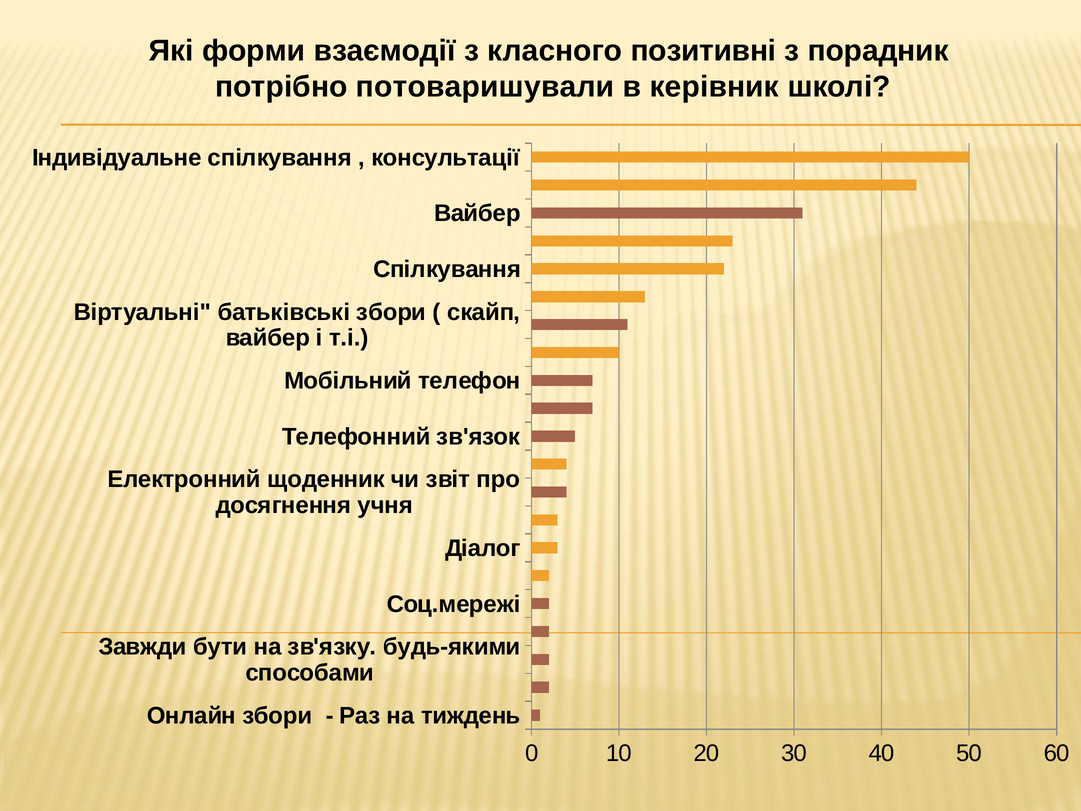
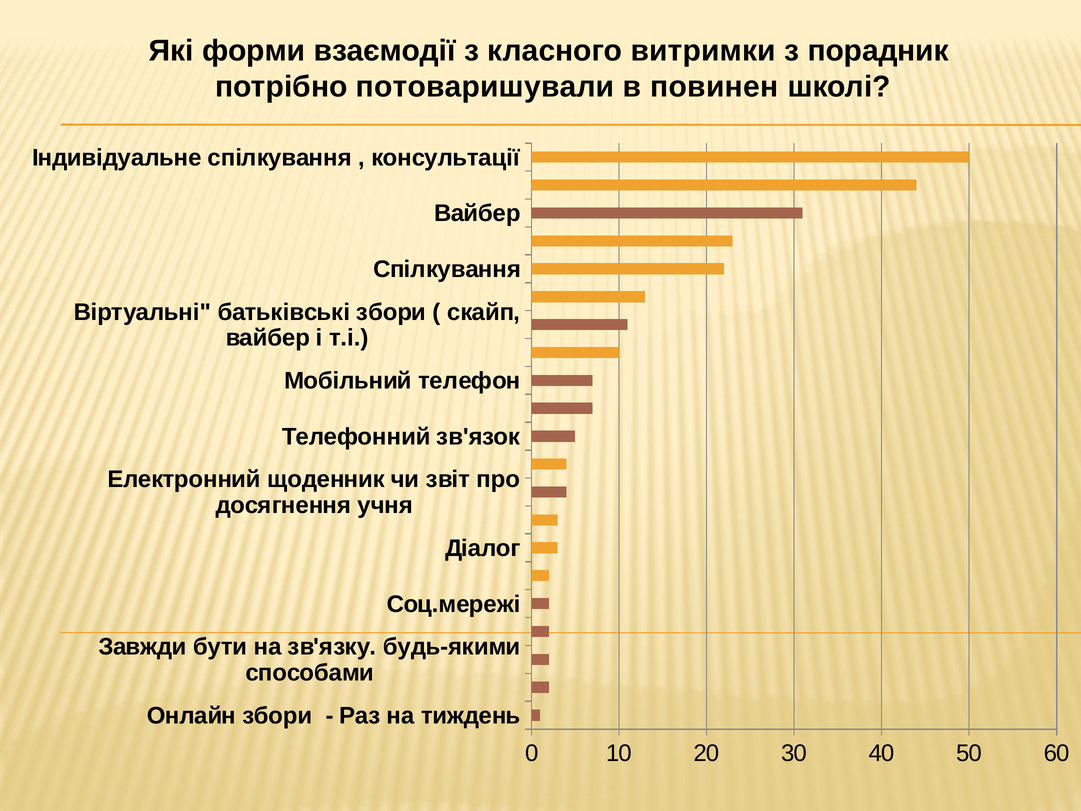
позитивні: позитивні -> витримки
керівник: керівник -> повинен
